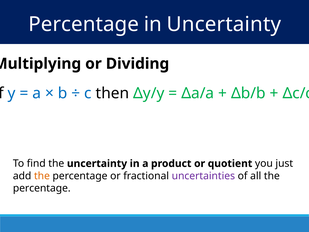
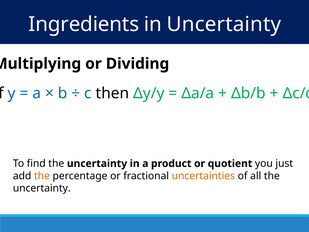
Percentage at (84, 24): Percentage -> Ingredients
uncertainties colour: purple -> orange
percentage at (42, 188): percentage -> uncertainty
